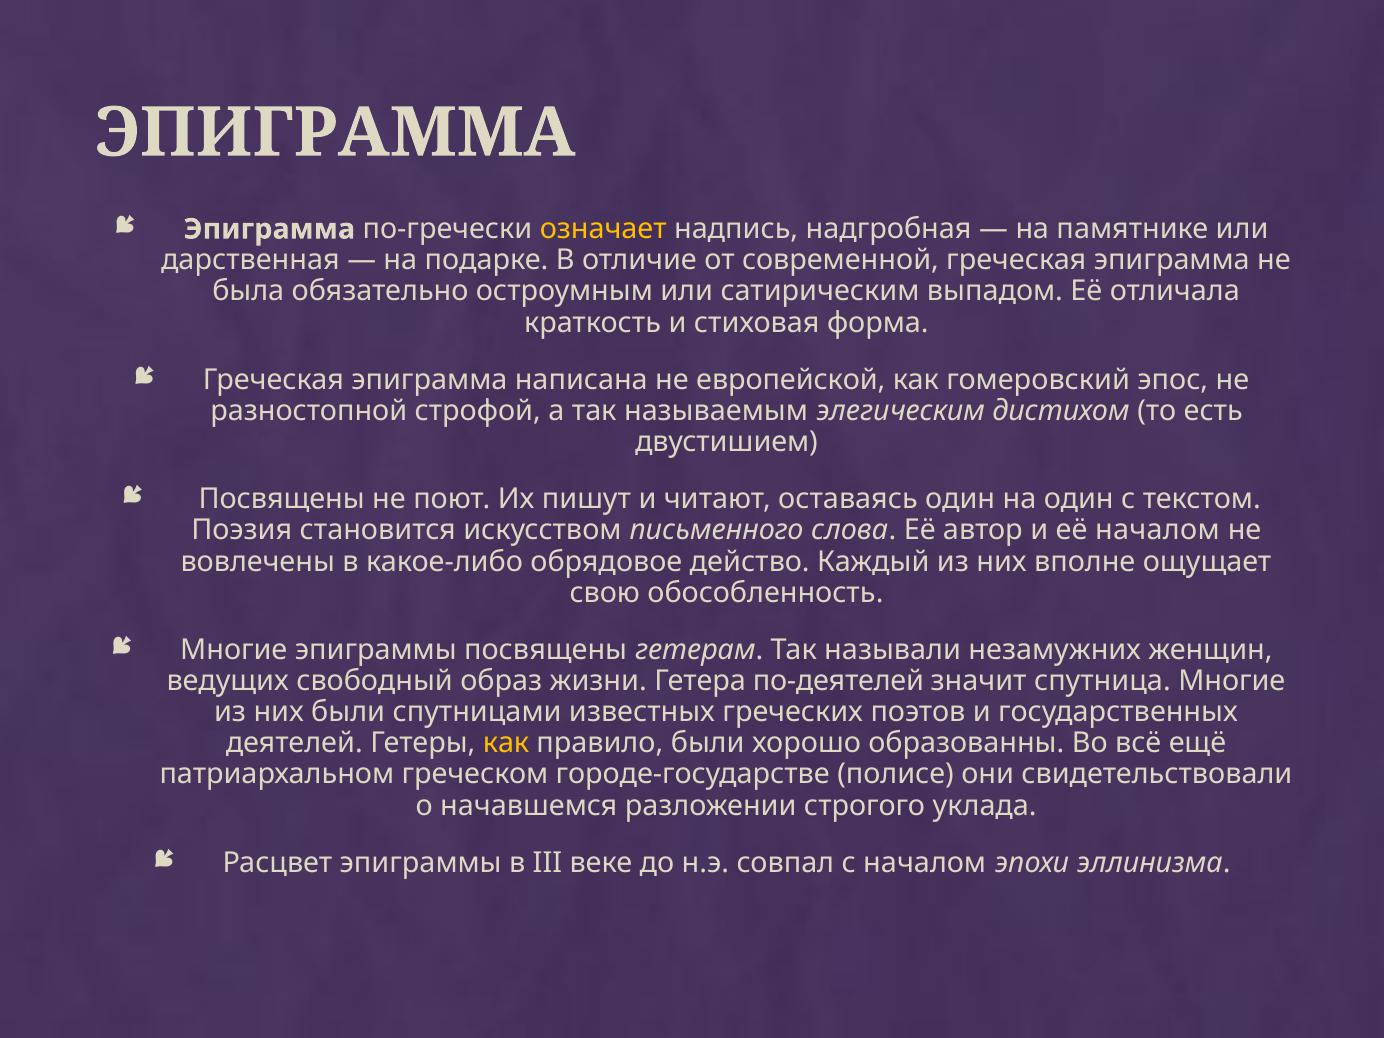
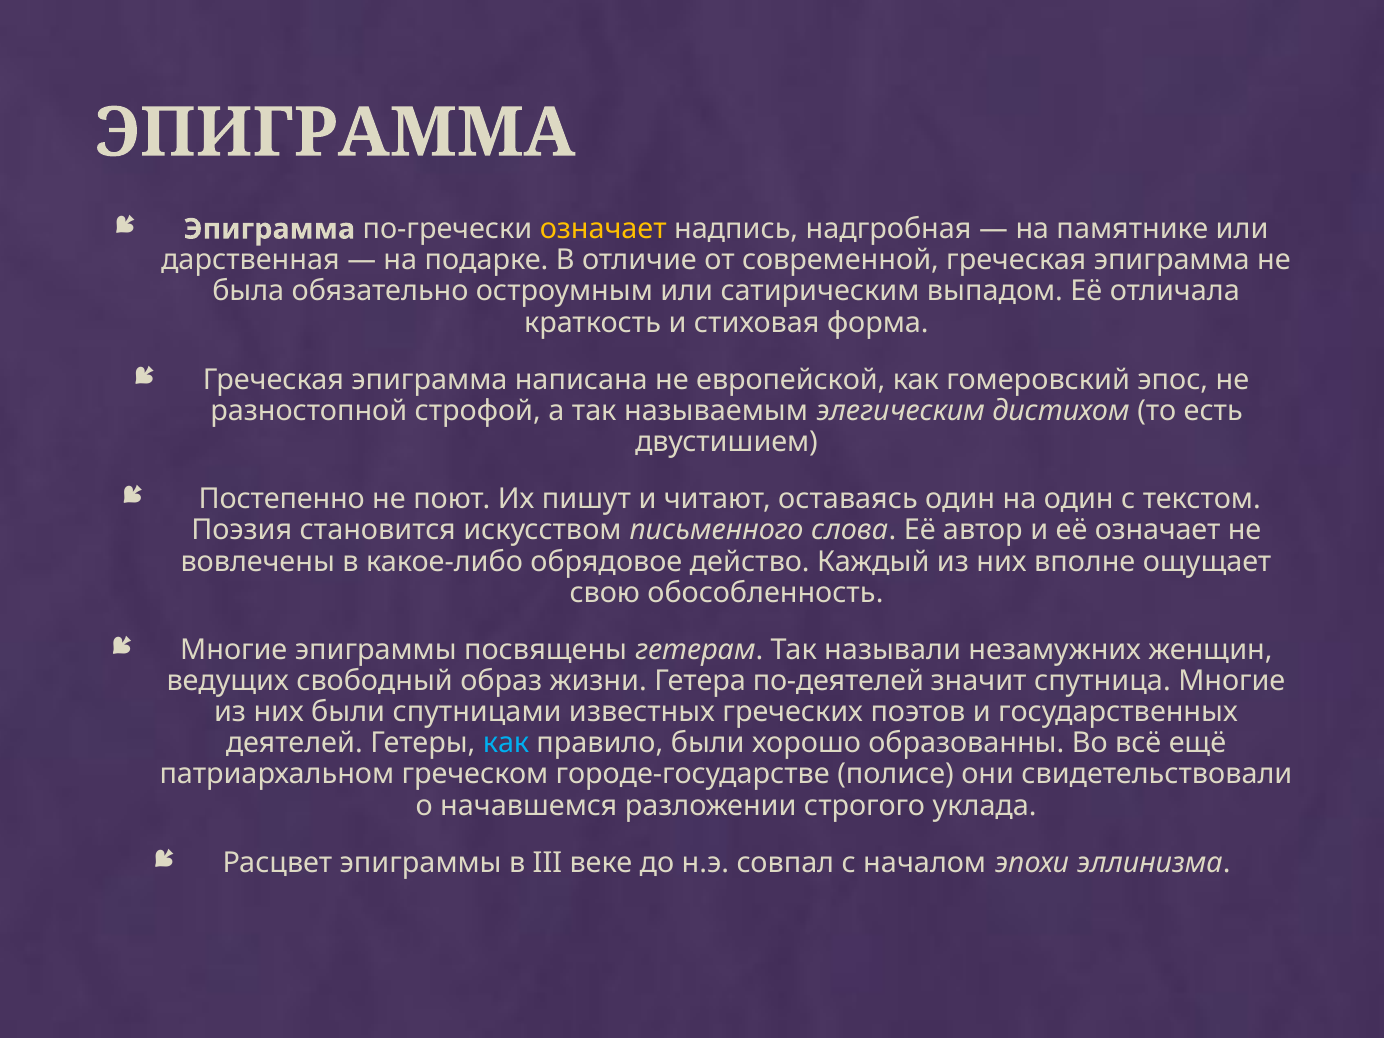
Посвящены at (282, 499): Посвящены -> Постепенно
её началом: началом -> означает
как at (506, 743) colour: yellow -> light blue
